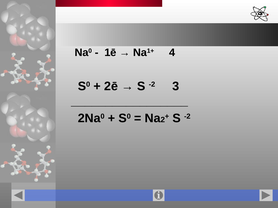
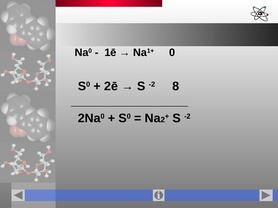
4: 4 -> 0
3: 3 -> 8
